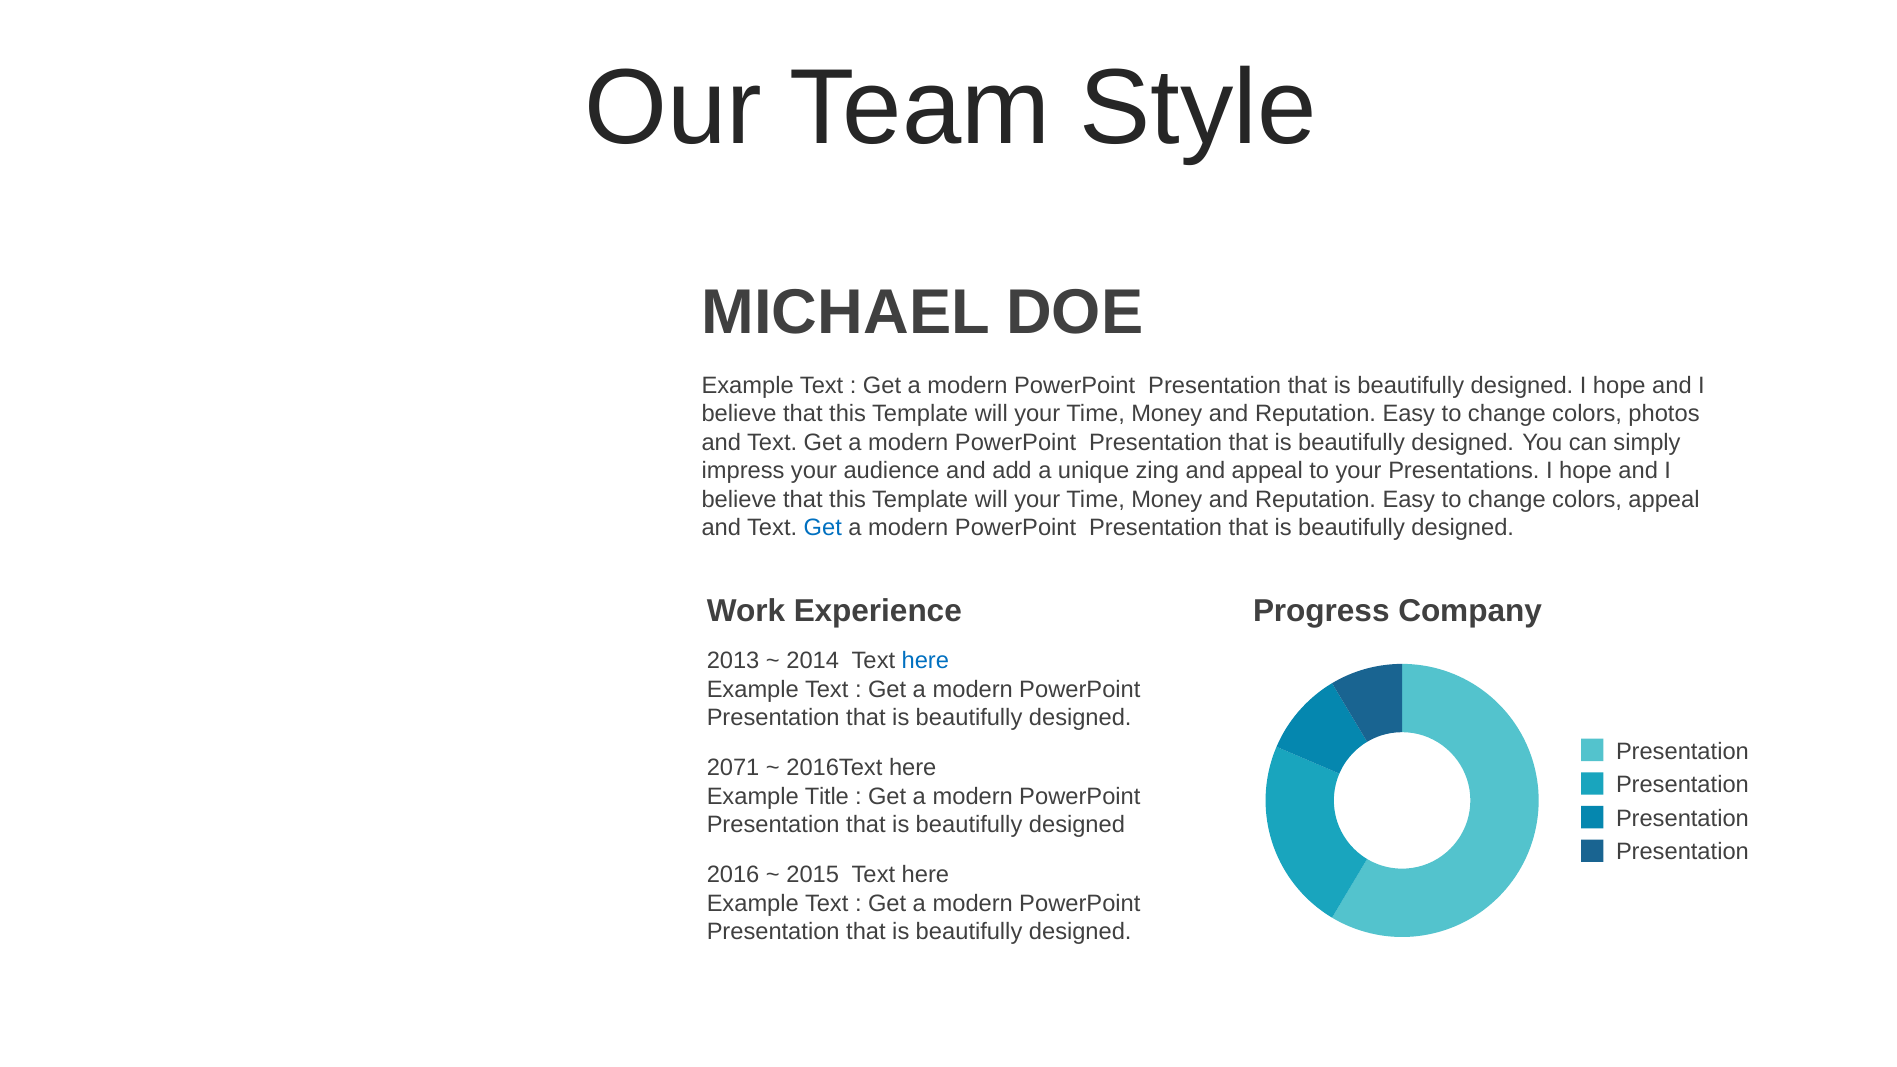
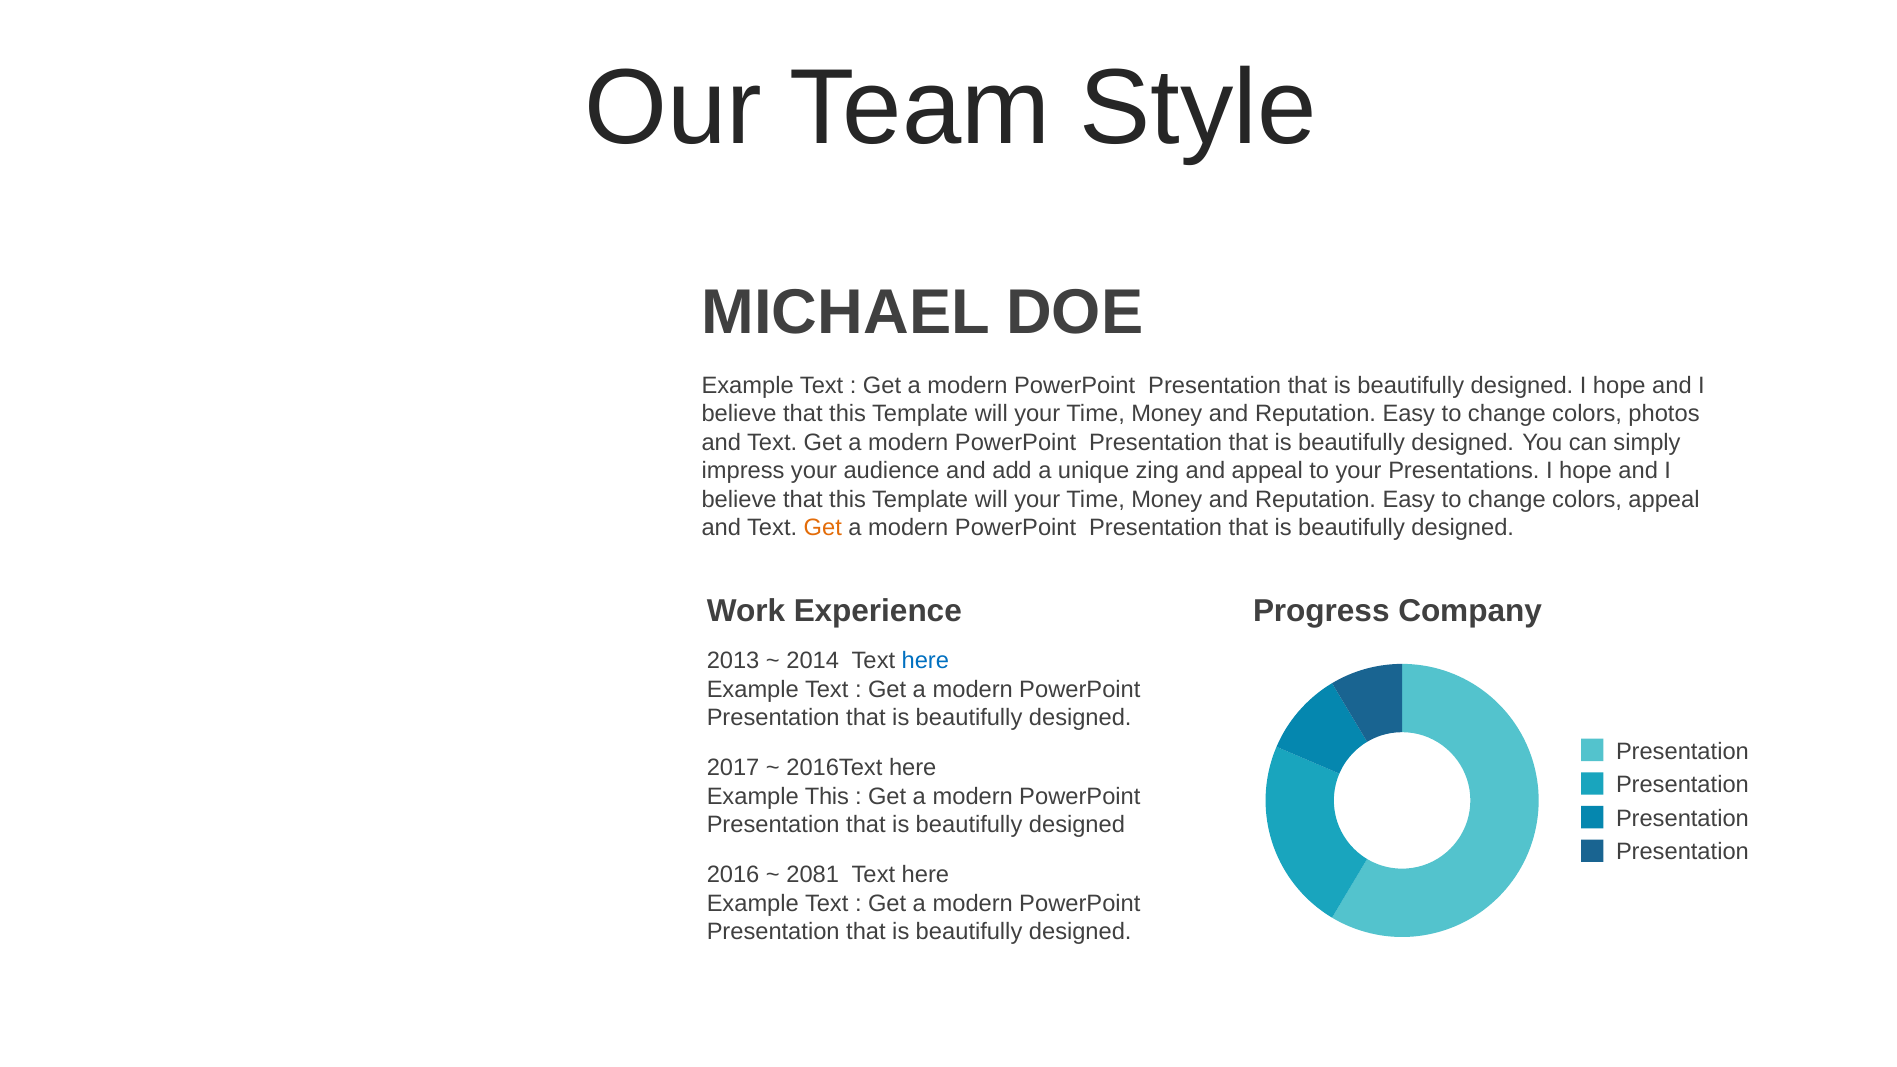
Get at (823, 528) colour: blue -> orange
2071: 2071 -> 2017
Example Title: Title -> This
2015: 2015 -> 2081
